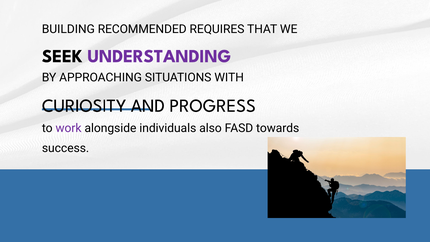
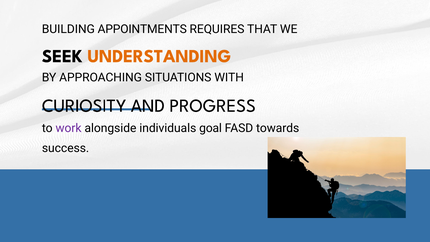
RECOMMENDED: RECOMMENDED -> APPOINTMENTS
UNDERSTANDING colour: purple -> orange
also: also -> goal
